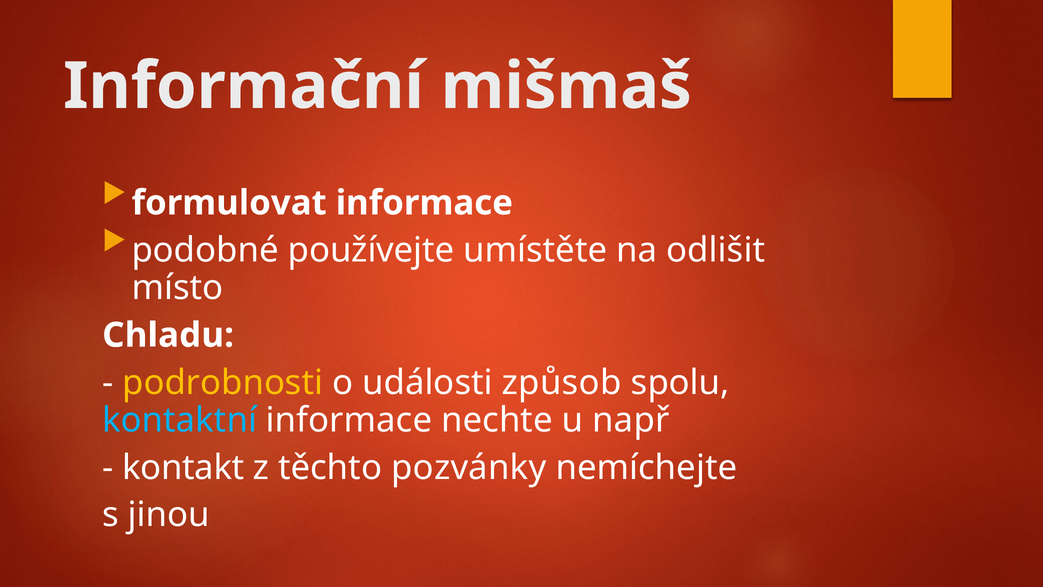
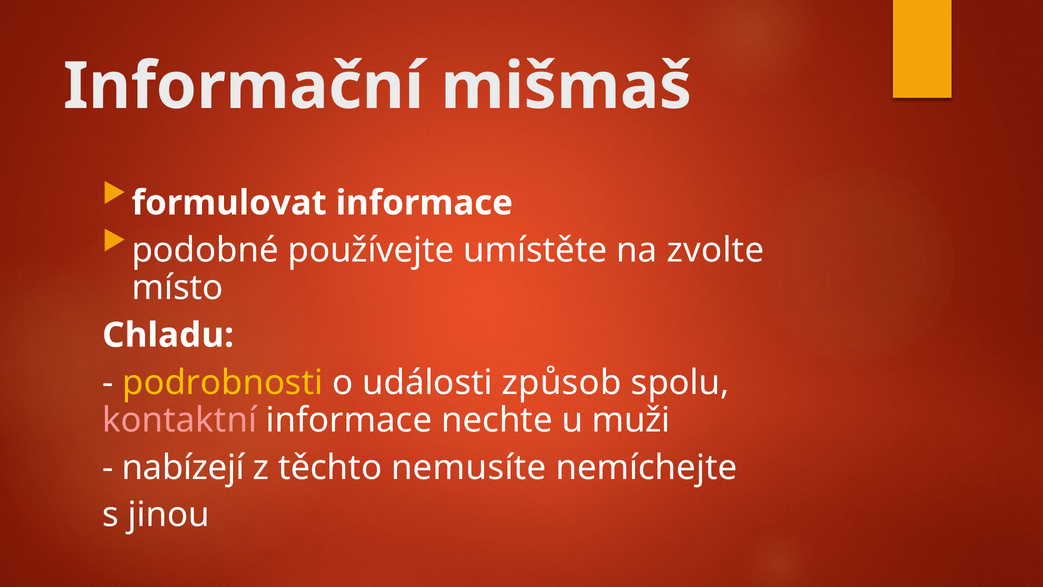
odlišit: odlišit -> zvolte
kontaktní colour: light blue -> pink
např: např -> muži
kontakt: kontakt -> nabízejí
pozvánky: pozvánky -> nemusíte
